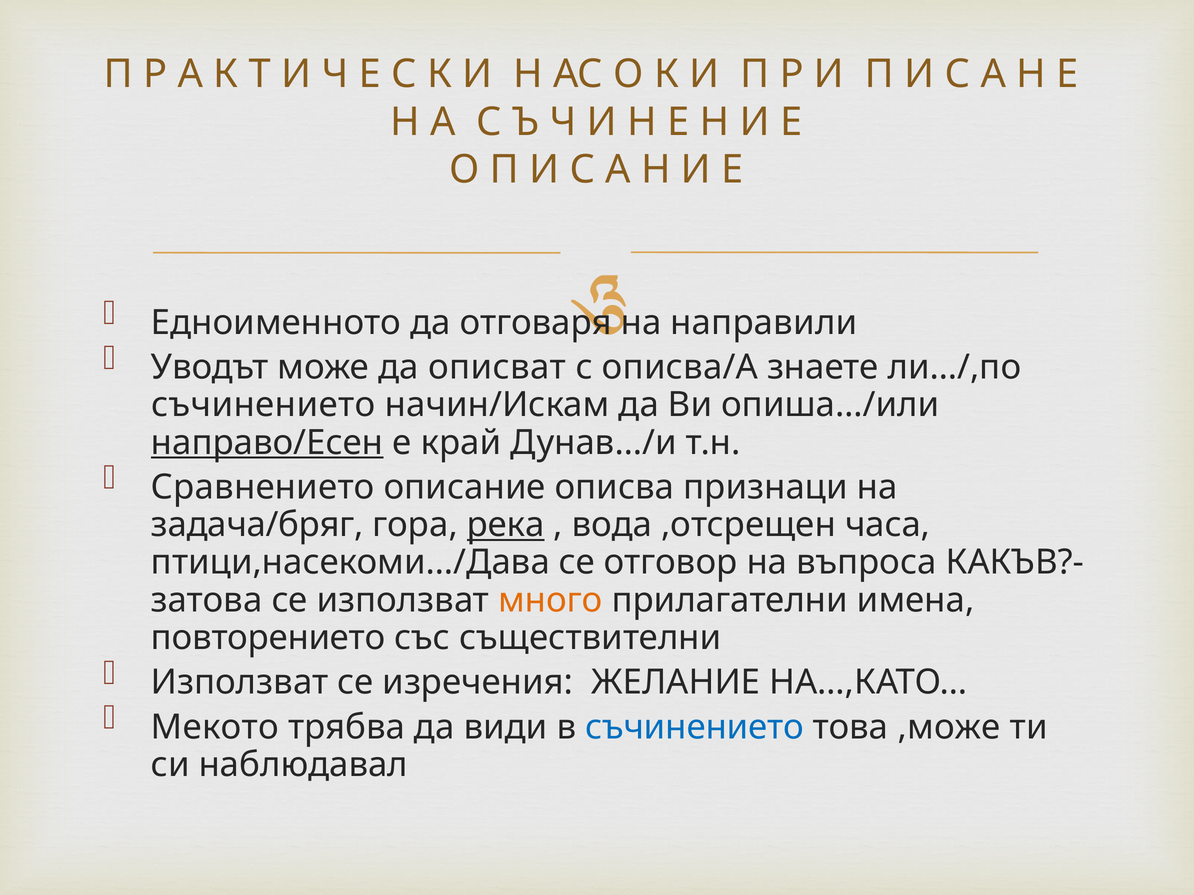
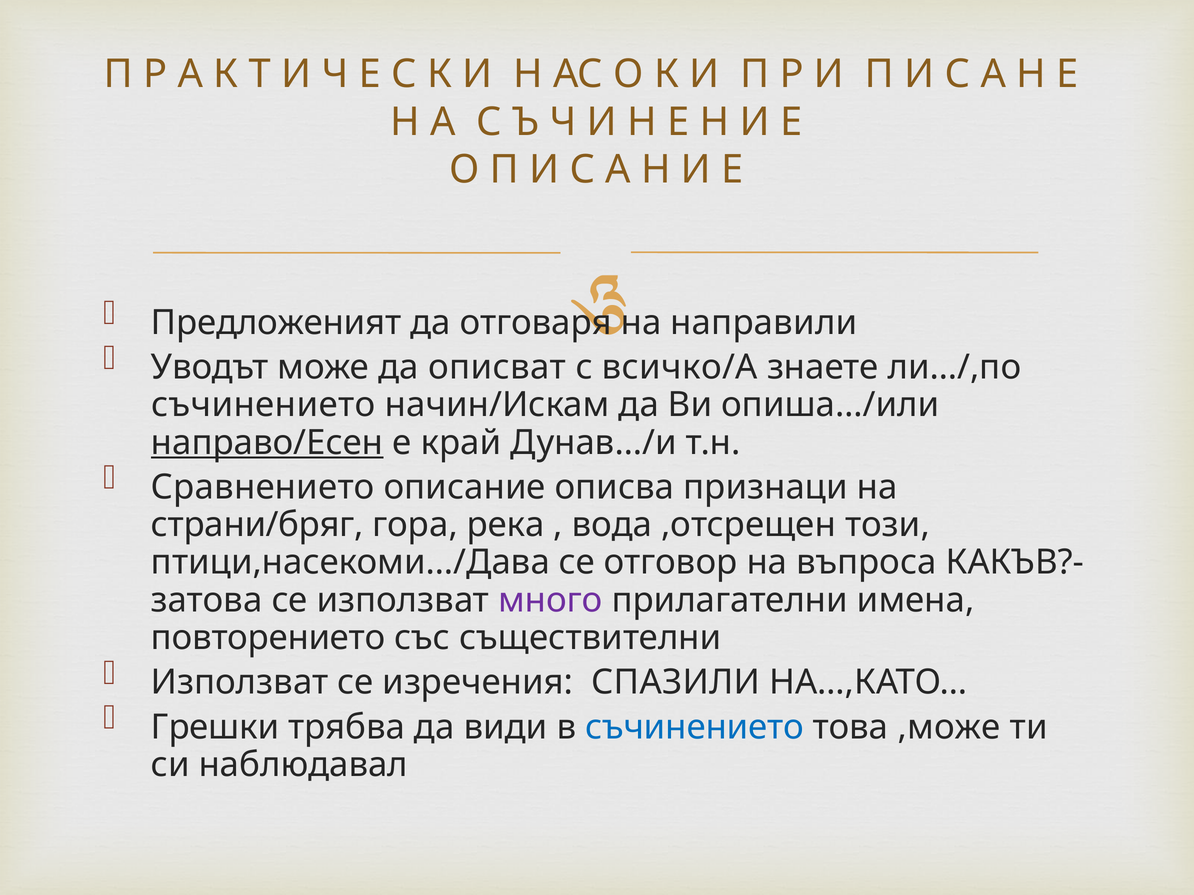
Едноименното: Едноименното -> Предложеният
описва/А: описва/А -> всичко/А
задача/бряг: задача/бряг -> страни/бряг
река underline: present -> none
часа: часа -> този
много colour: orange -> purple
ЖЕЛАНИЕ: ЖЕЛАНИЕ -> СПАЗИЛИ
Мекото: Мекото -> Грешки
